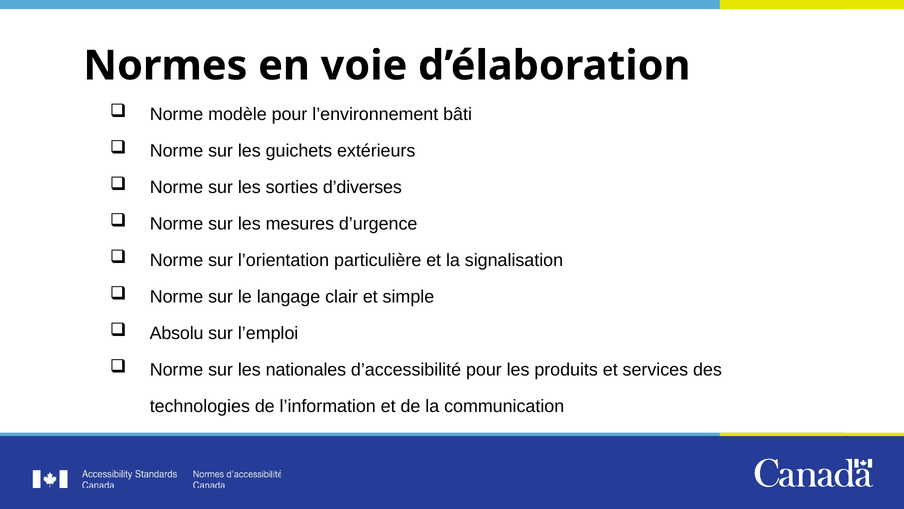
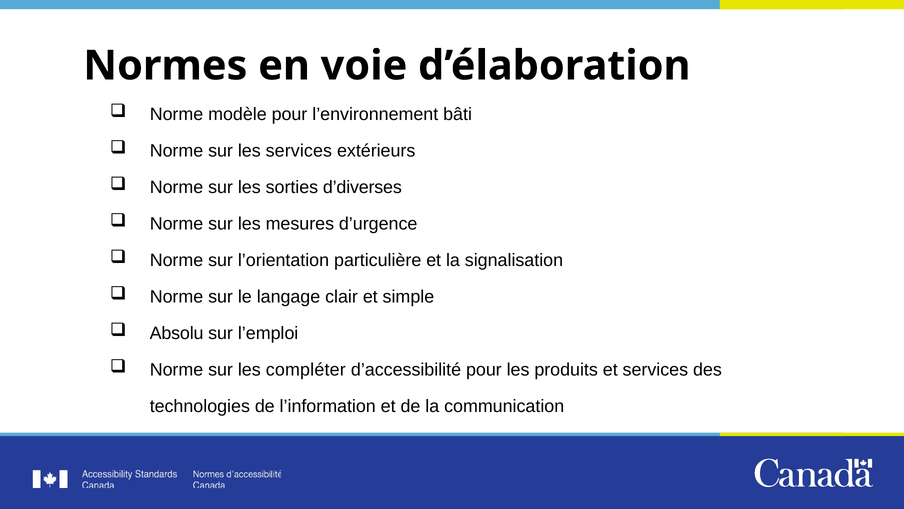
les guichets: guichets -> services
nationales: nationales -> compléter
